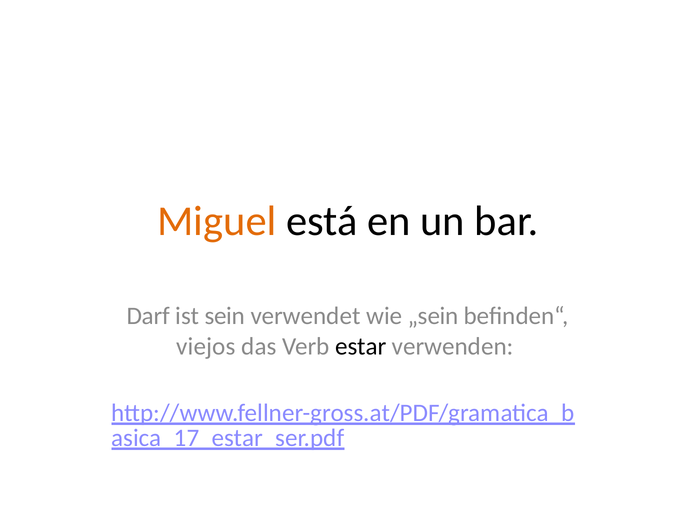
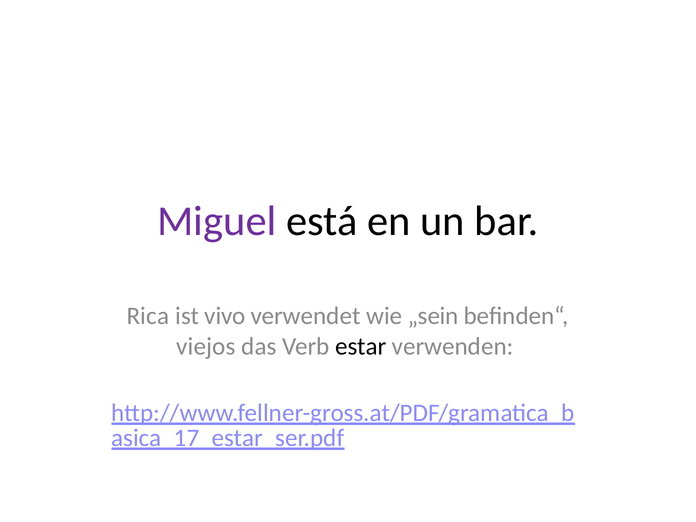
Miguel colour: orange -> purple
Darf: Darf -> Rica
sein: sein -> vivo
